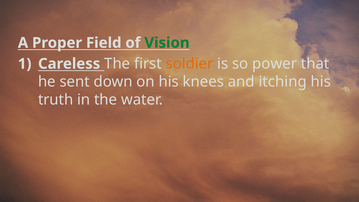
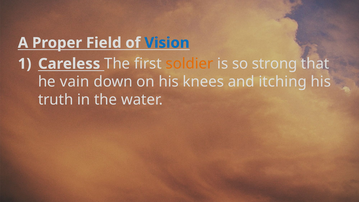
Vision colour: green -> blue
power: power -> strong
sent: sent -> vain
